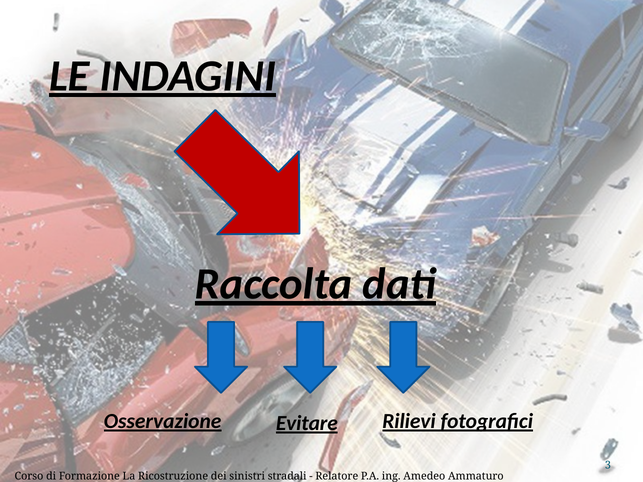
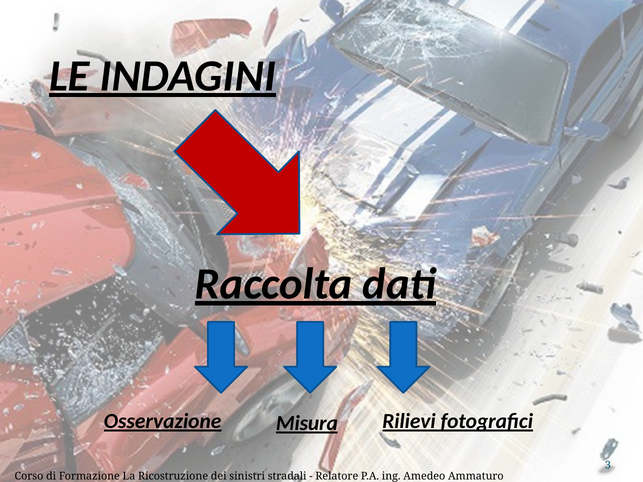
Evitare: Evitare -> Misura
